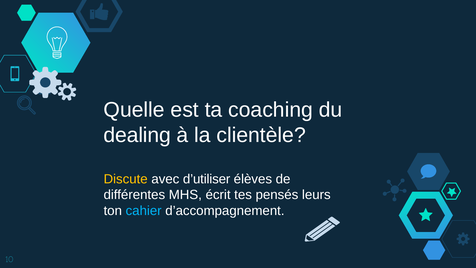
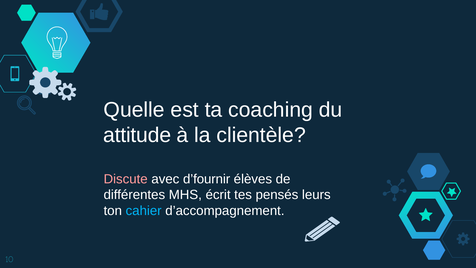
dealing: dealing -> attitude
Discute colour: yellow -> pink
d’utiliser: d’utiliser -> d’fournir
